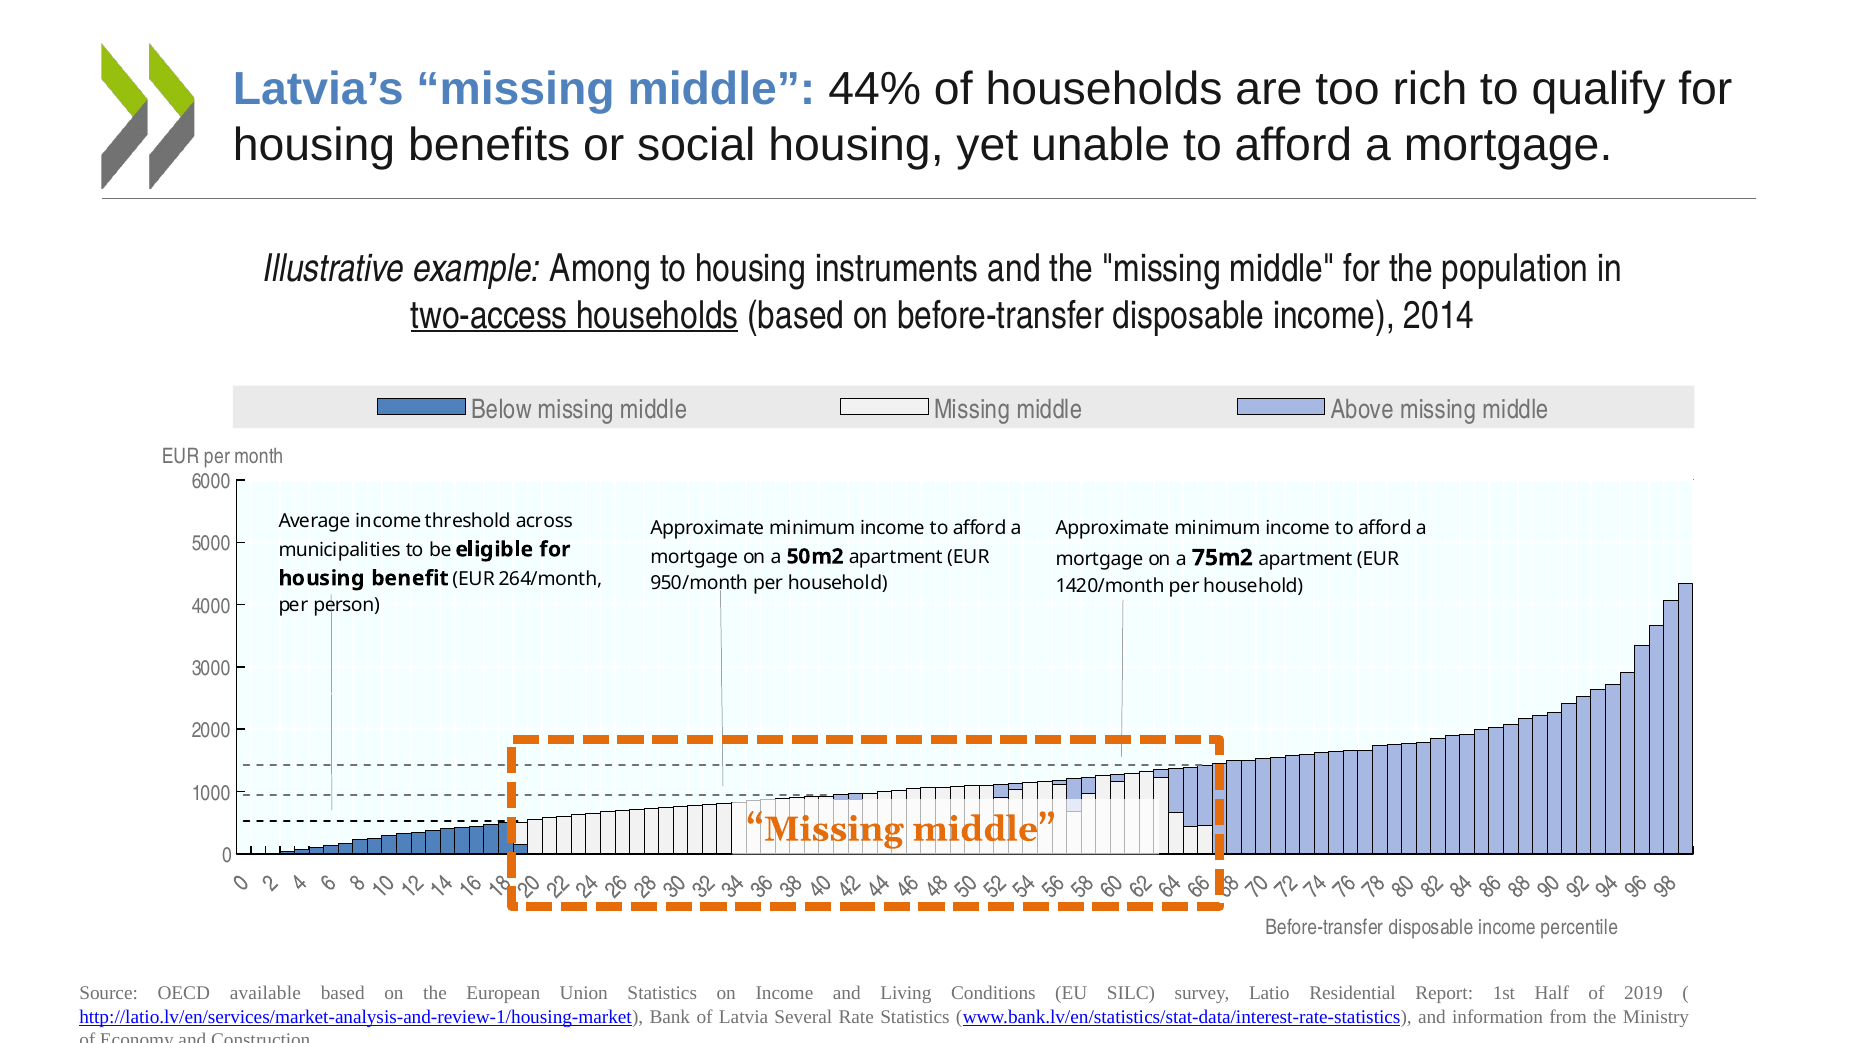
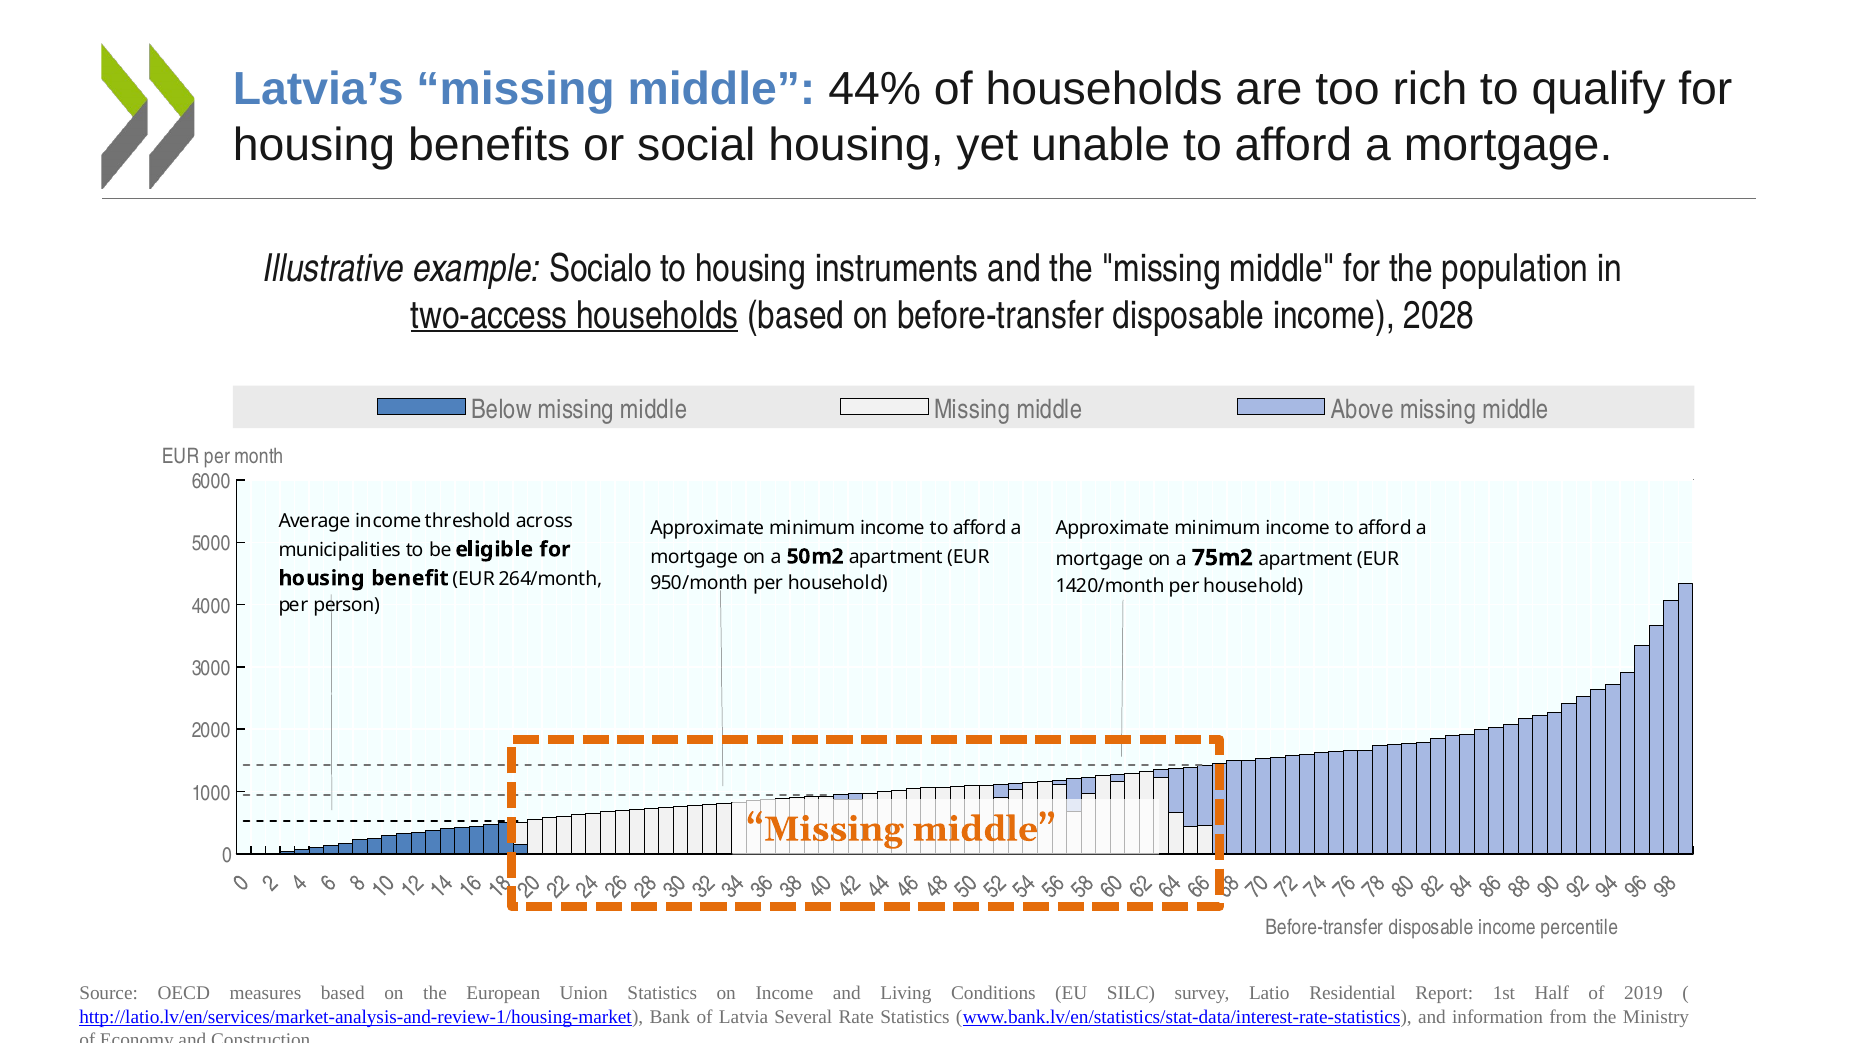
Among: Among -> Socialo
2014: 2014 -> 2028
available: available -> measures
